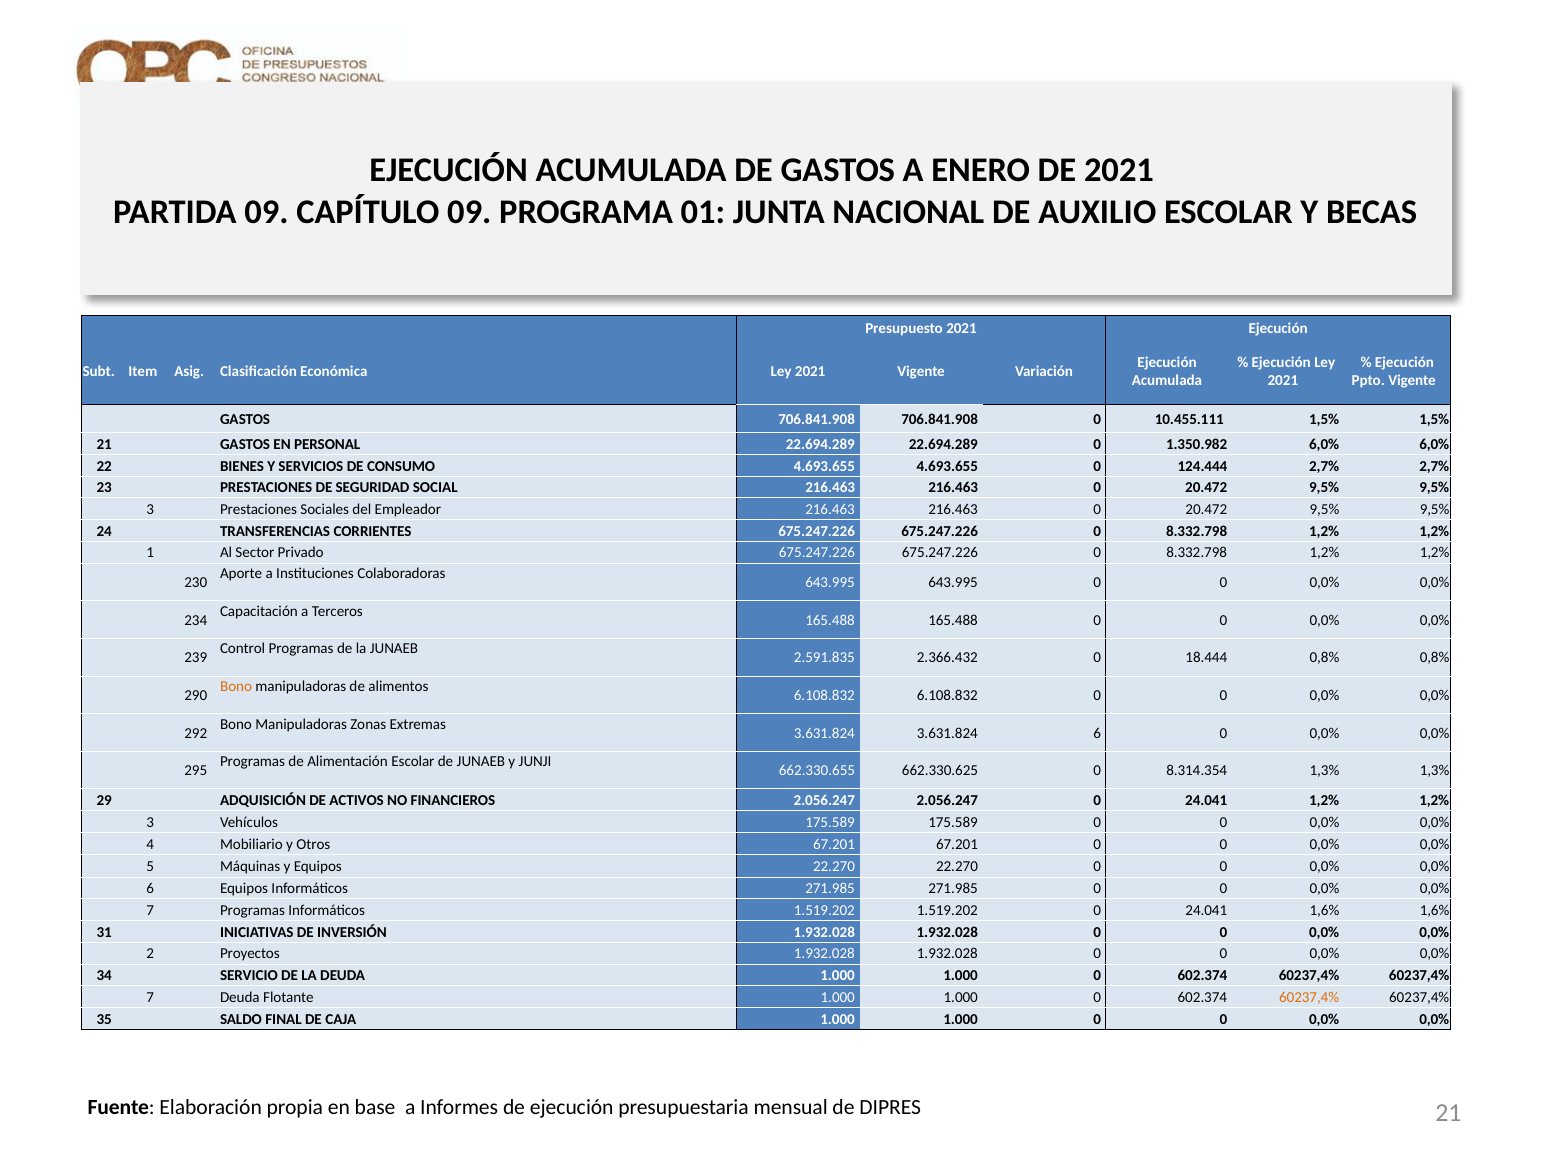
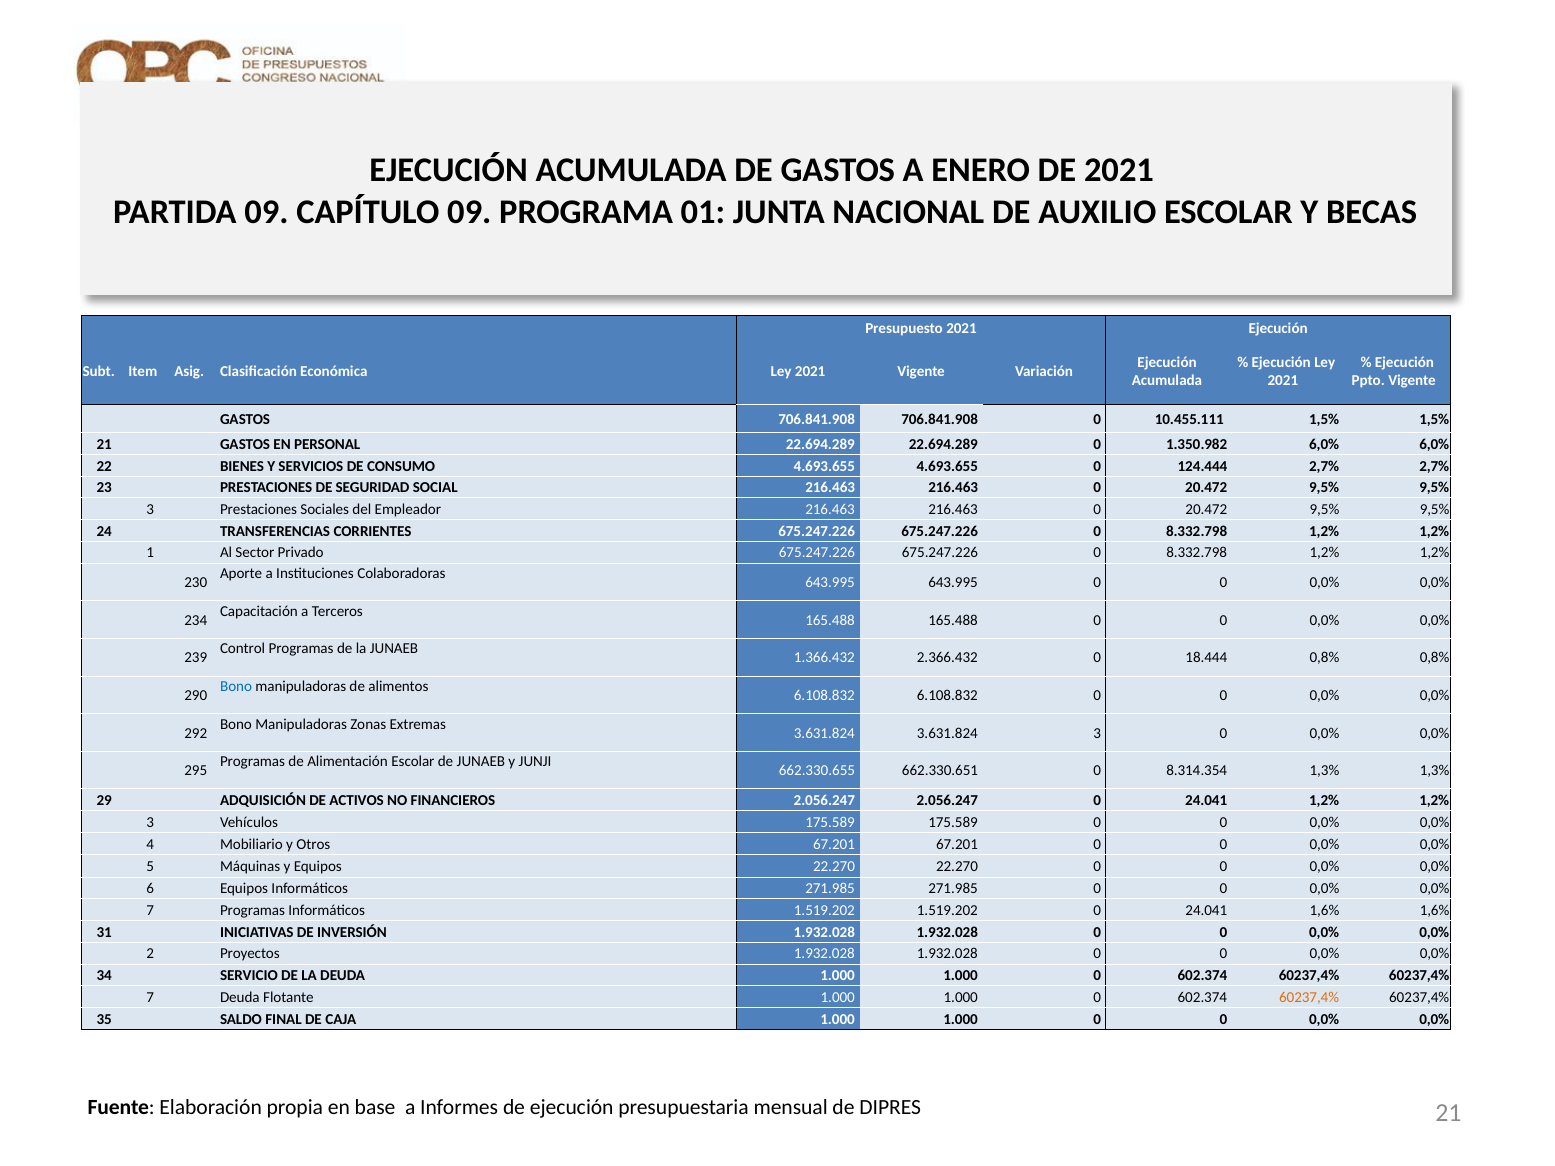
2.591.835: 2.591.835 -> 1.366.432
Bono at (236, 687) colour: orange -> blue
3.631.824 6: 6 -> 3
662.330.625: 662.330.625 -> 662.330.651
